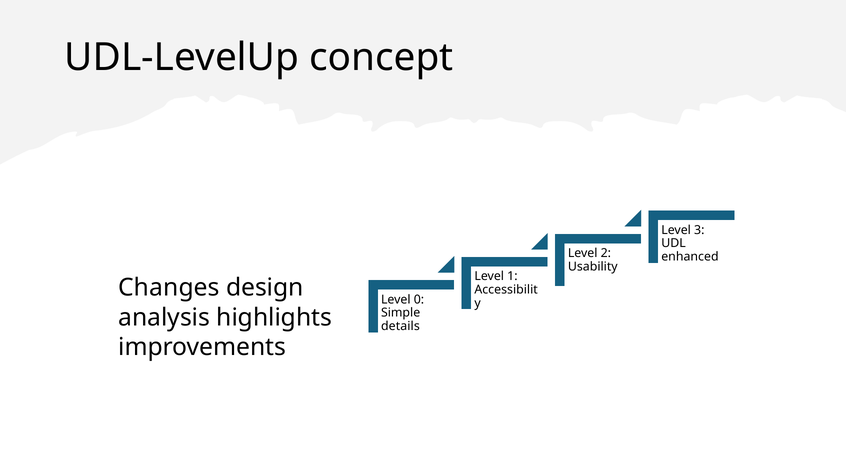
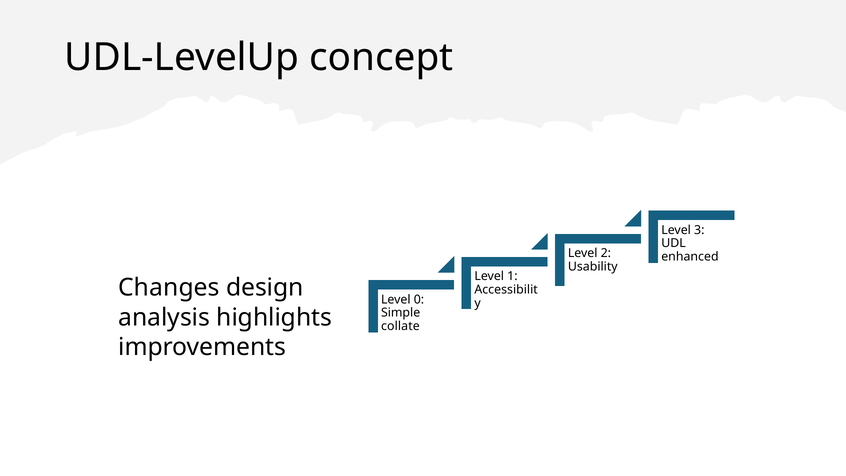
details: details -> collate
